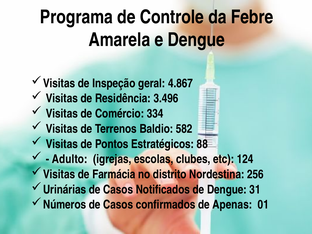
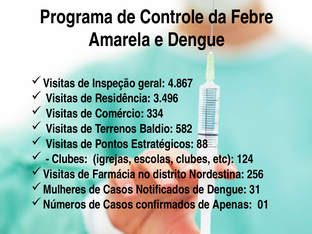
Adulto at (70, 159): Adulto -> Clubes
Urinárias: Urinárias -> Mulheres
